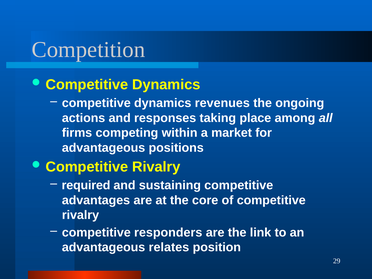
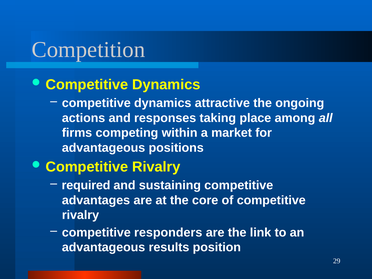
revenues: revenues -> attractive
relates: relates -> results
